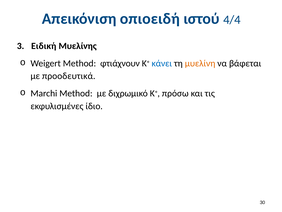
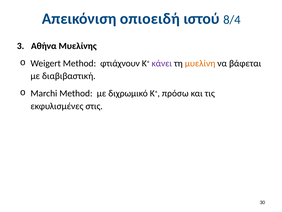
4/4: 4/4 -> 8/4
Ειδική: Ειδική -> Αθήνα
κάνει colour: blue -> purple
προοδευτικά: προοδευτικά -> διαβιβαστική
ίδιο: ίδιο -> στις
